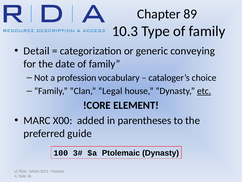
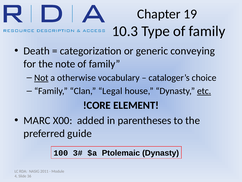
89: 89 -> 19
Detail: Detail -> Death
date: date -> note
Not underline: none -> present
profession: profession -> otherwise
